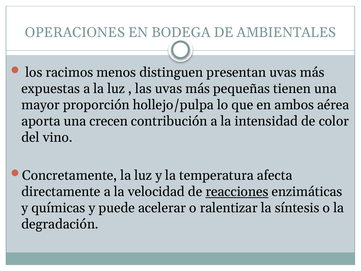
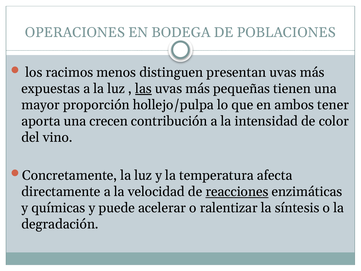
AMBIENTALES: AMBIENTALES -> POBLACIONES
las underline: none -> present
aérea: aérea -> tener
